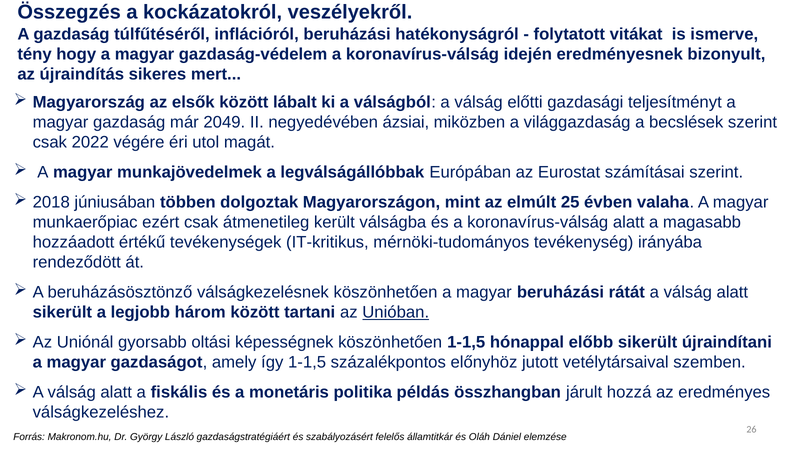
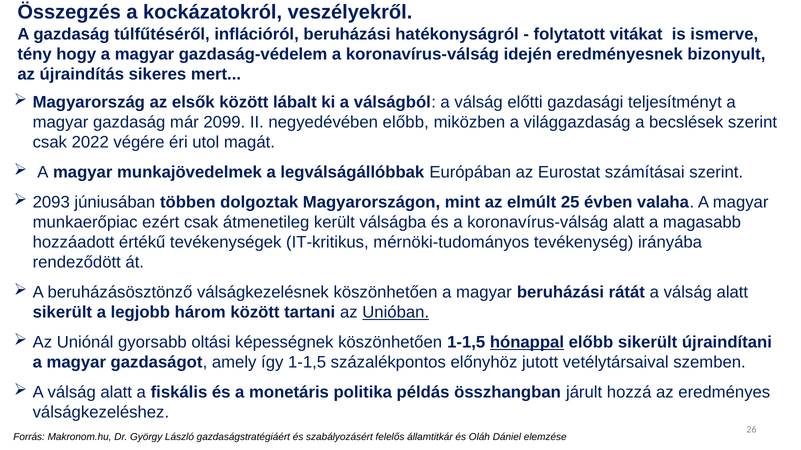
2049: 2049 -> 2099
negyedévében ázsiai: ázsiai -> előbb
2018: 2018 -> 2093
hónappal underline: none -> present
